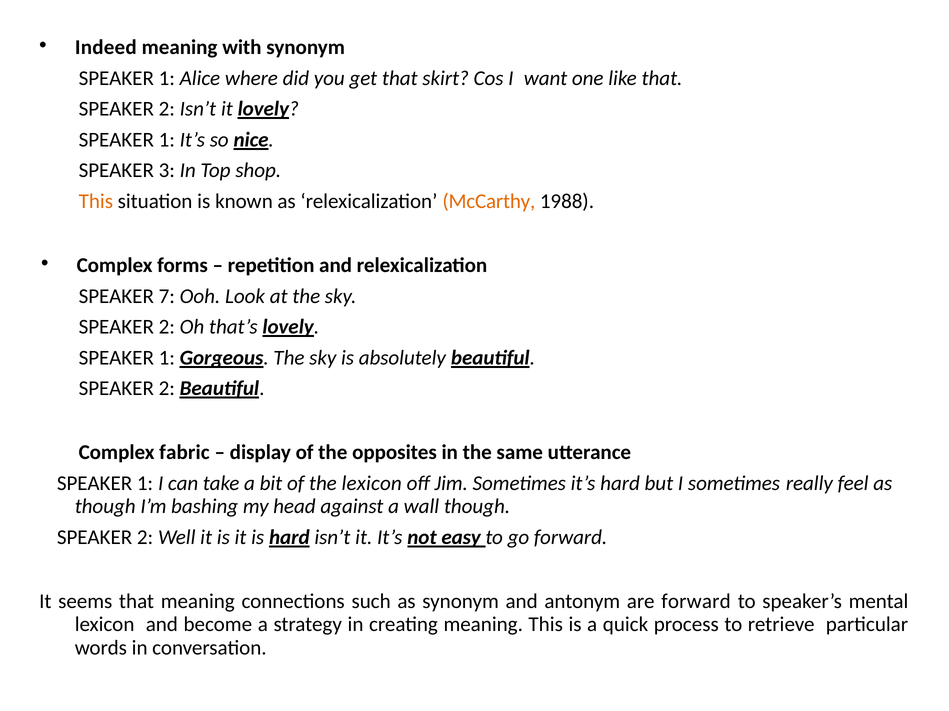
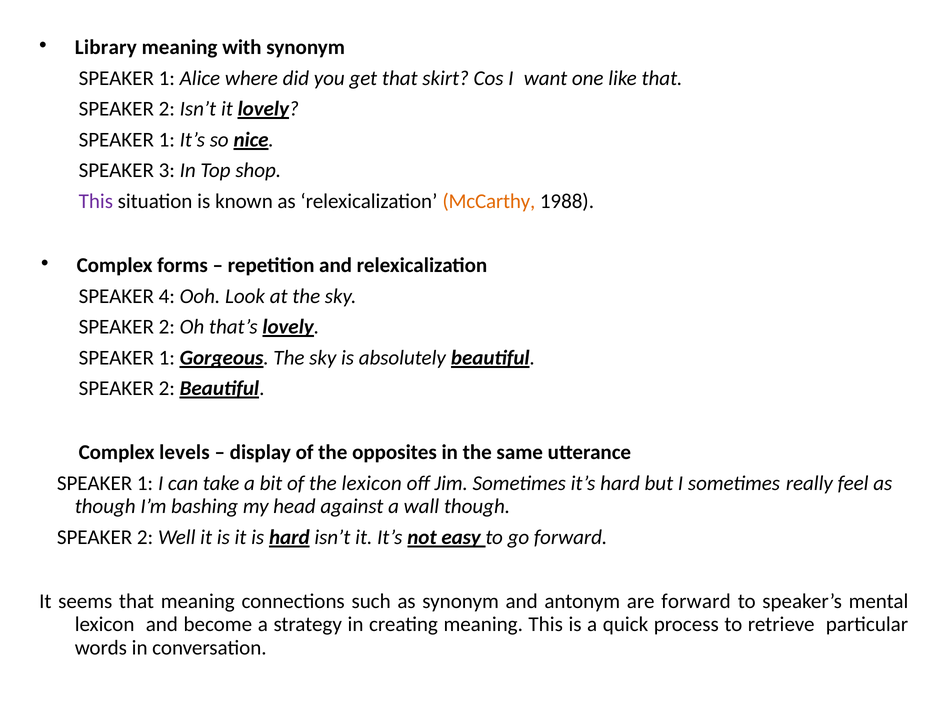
Indeed: Indeed -> Library
This at (96, 201) colour: orange -> purple
7: 7 -> 4
fabric: fabric -> levels
